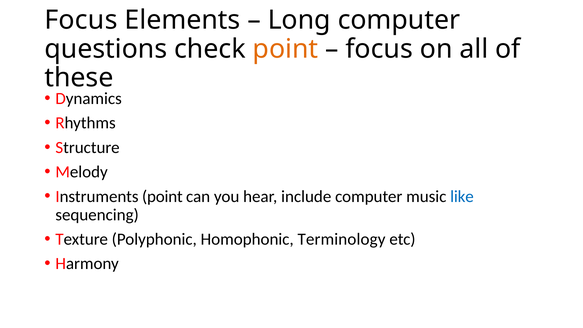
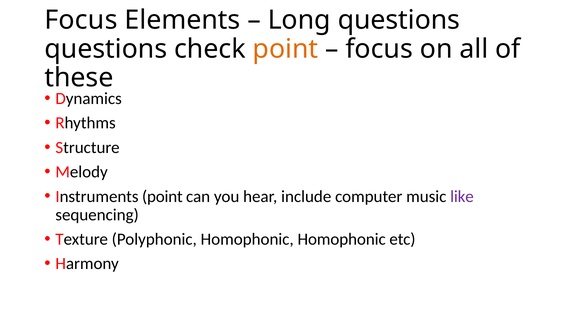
Long computer: computer -> questions
like colour: blue -> purple
Homophonic Terminology: Terminology -> Homophonic
